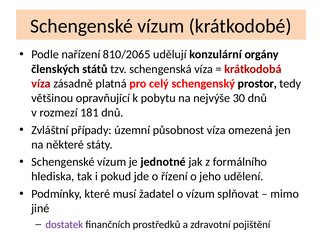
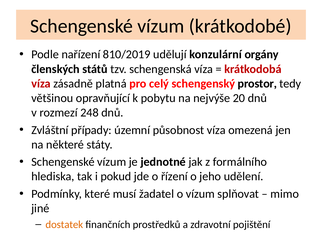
810/2065: 810/2065 -> 810/2019
30: 30 -> 20
181: 181 -> 248
dostatek colour: purple -> orange
